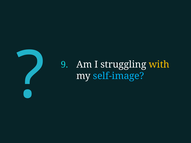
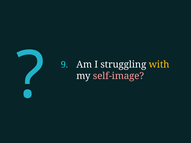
self-image colour: light blue -> pink
